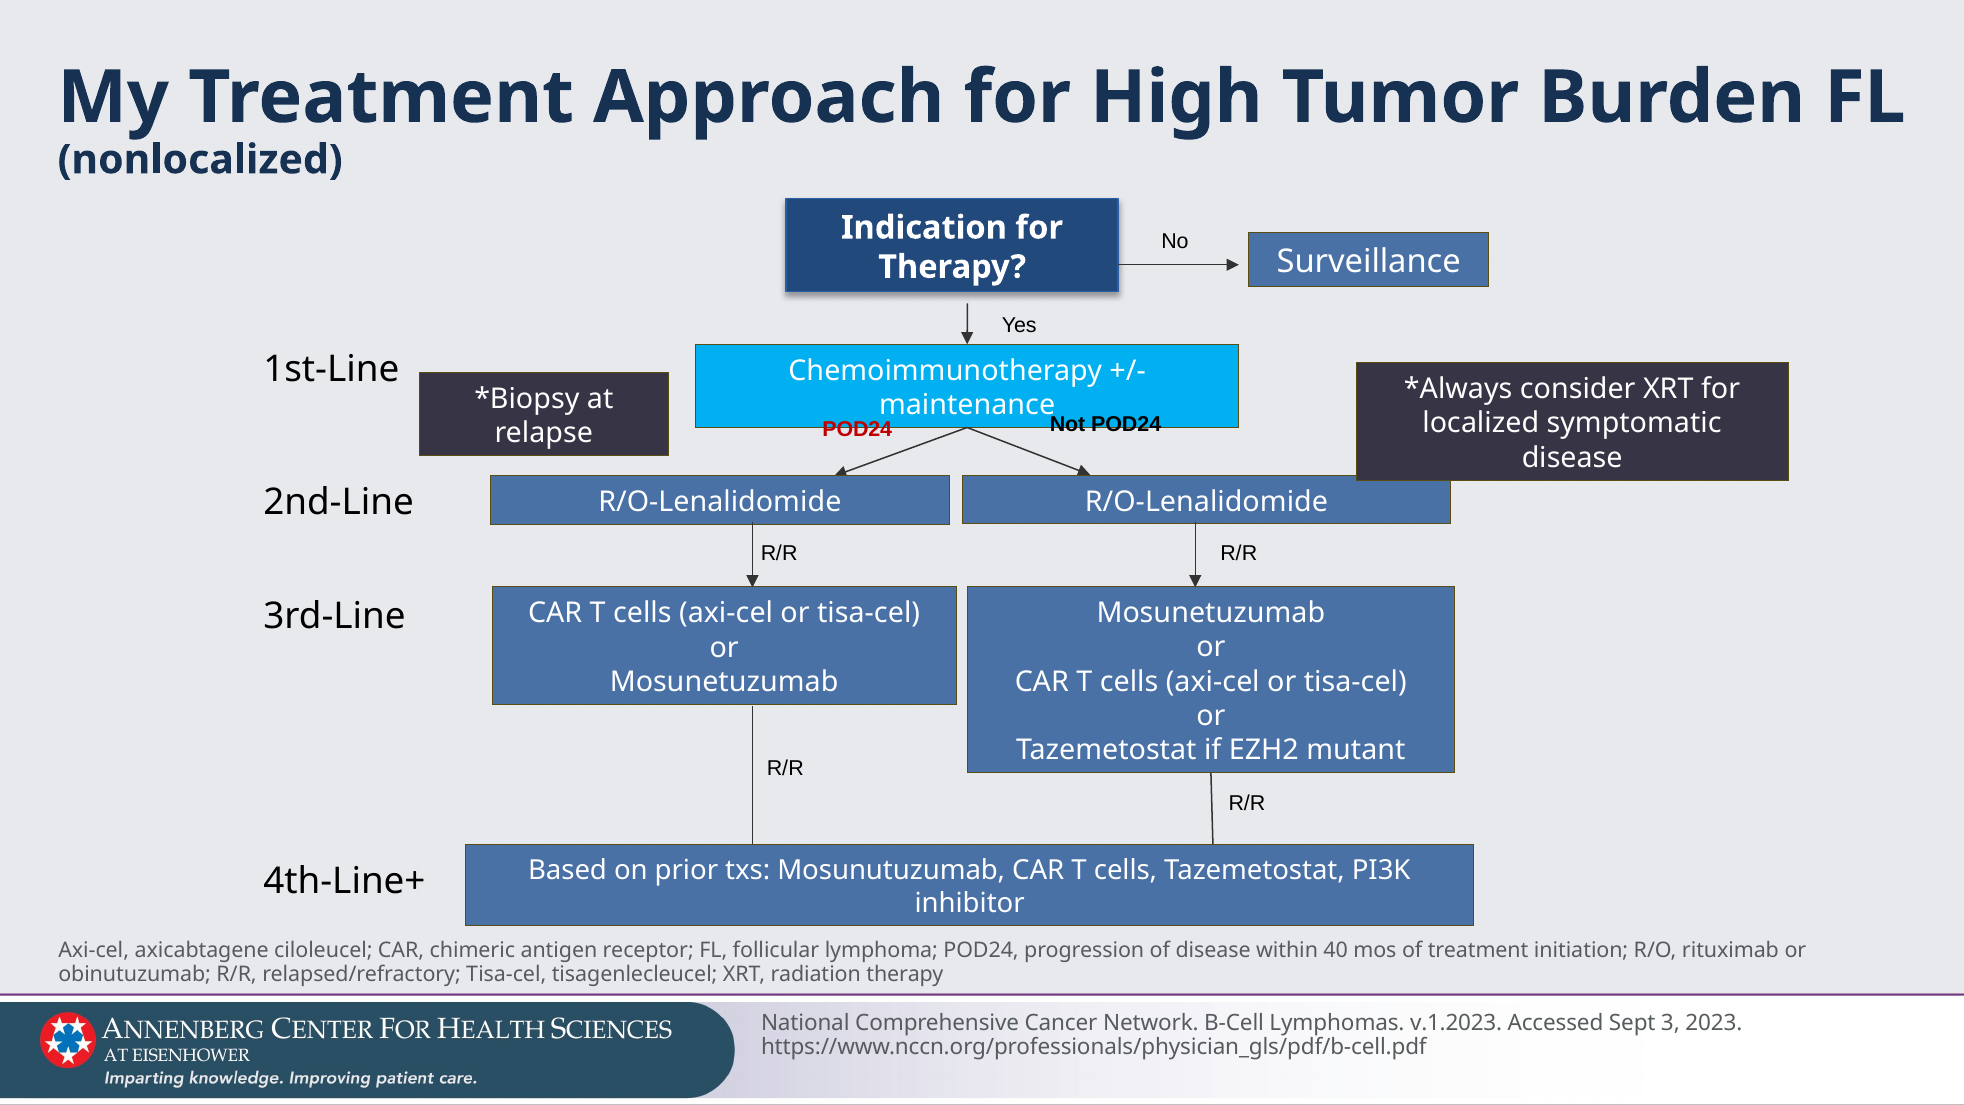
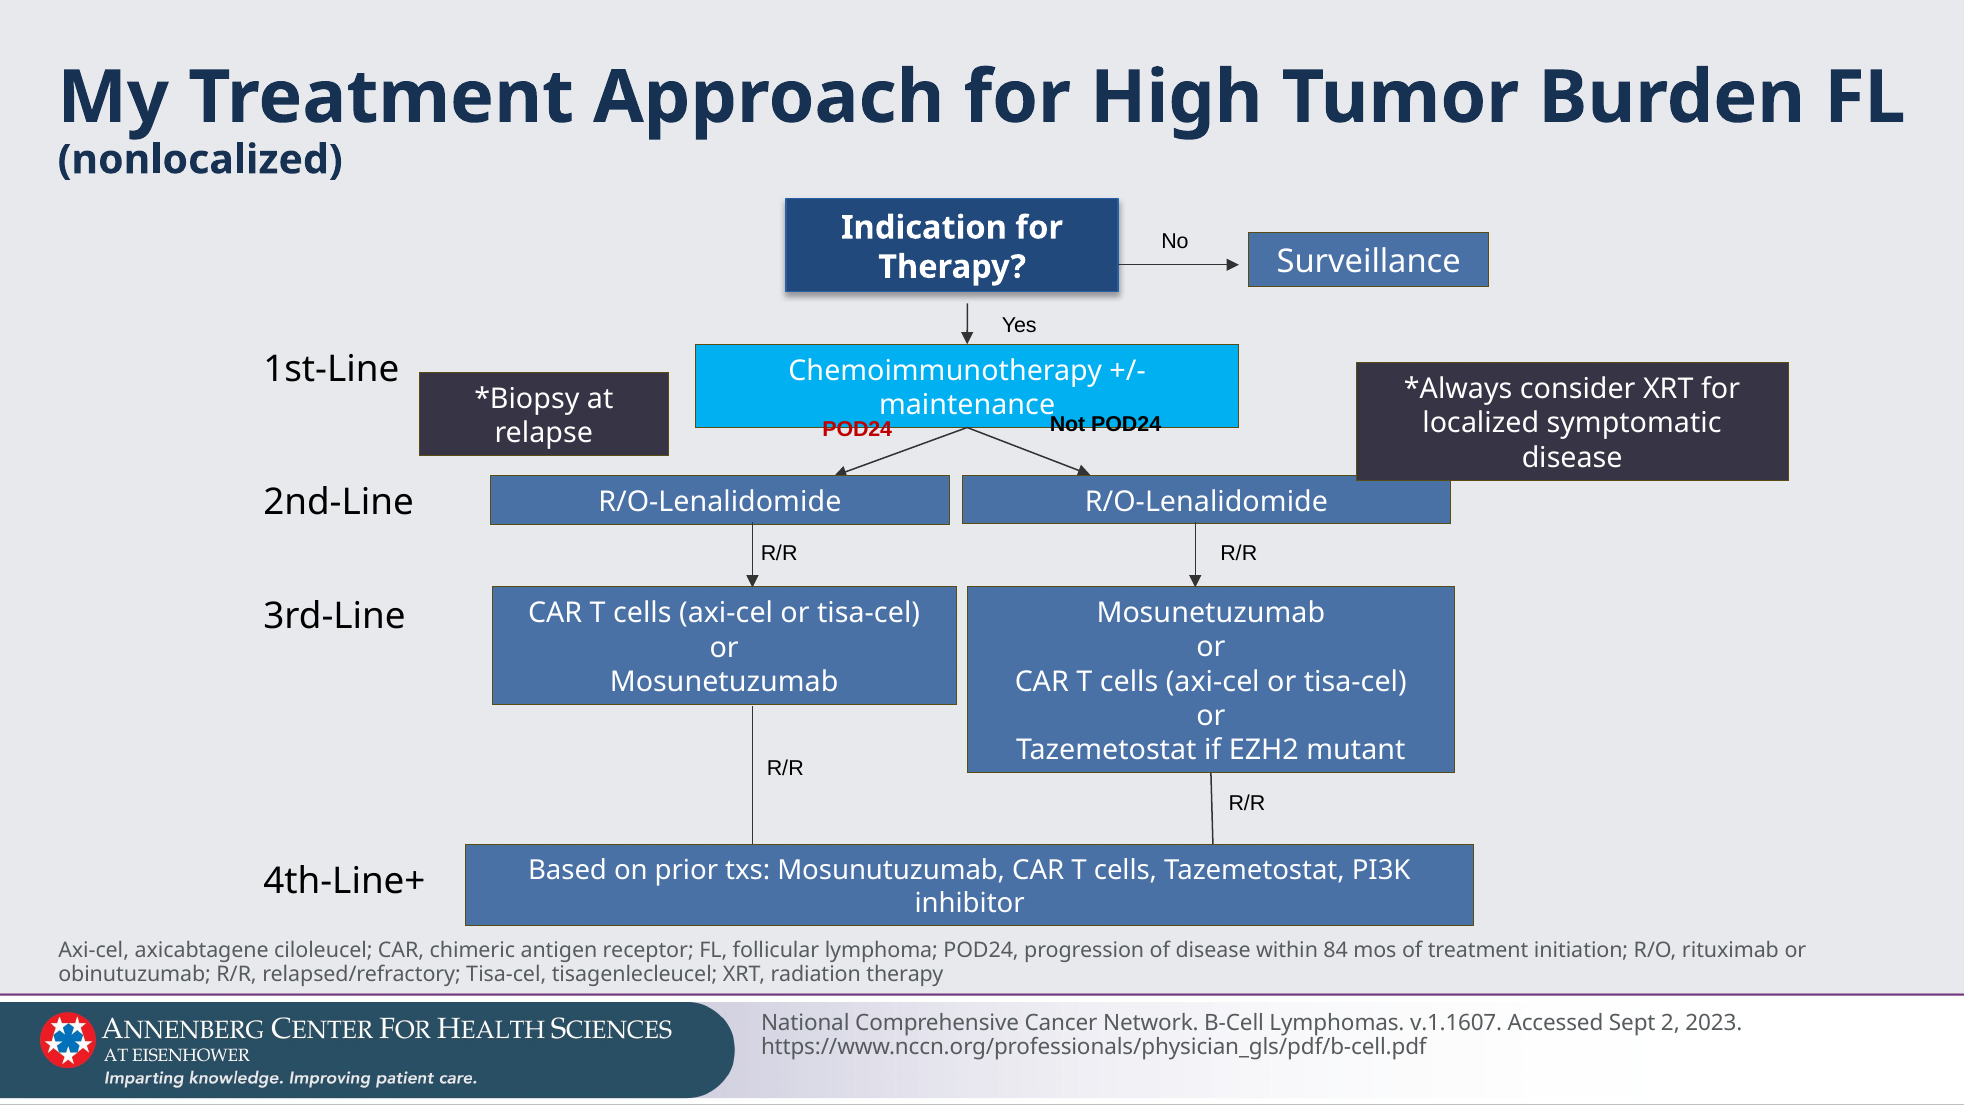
40: 40 -> 84
v.1.2023: v.1.2023 -> v.1.1607
3: 3 -> 2
